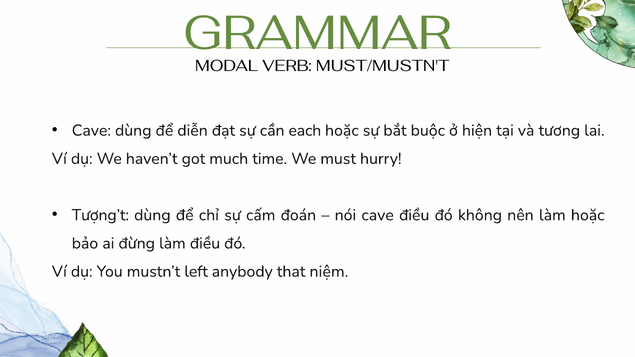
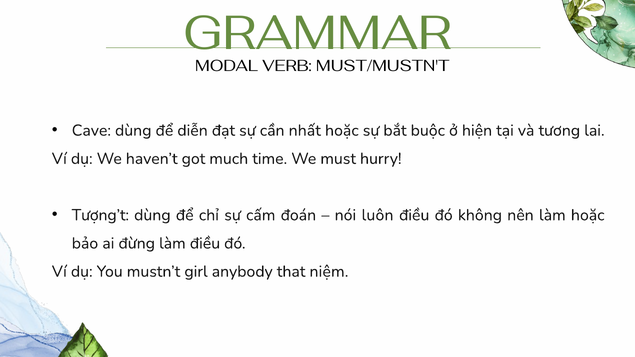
each: each -> nhất
nói cave: cave -> luôn
left: left -> girl
